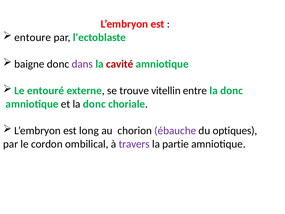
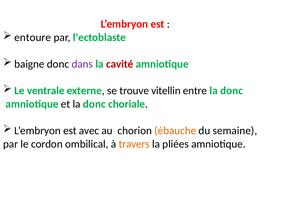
entouré: entouré -> ventrale
long: long -> avec
ébauche colour: purple -> orange
optiques: optiques -> semaine
travers colour: purple -> orange
partie: partie -> pliées
